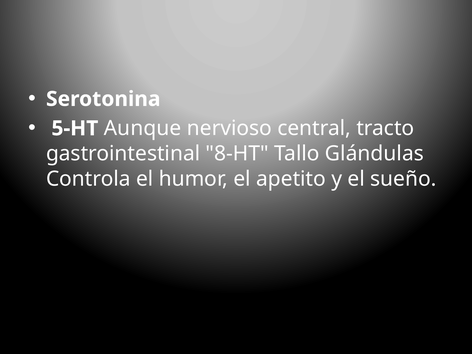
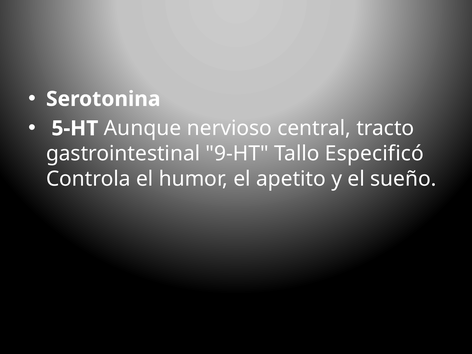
8-HT: 8-HT -> 9-HT
Glándulas: Glándulas -> Especificó
